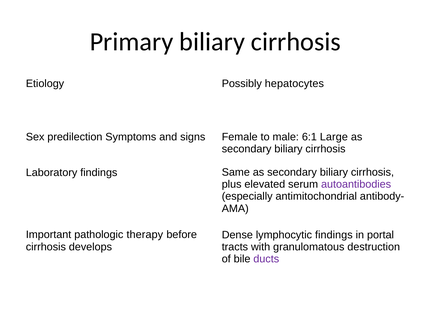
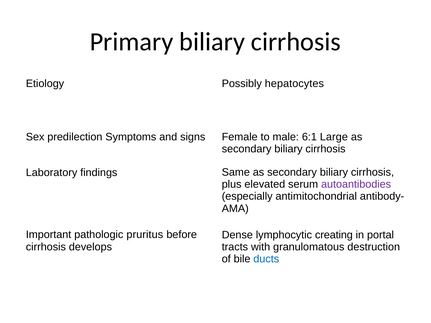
therapy: therapy -> pruritus
lymphocytic findings: findings -> creating
ducts colour: purple -> blue
